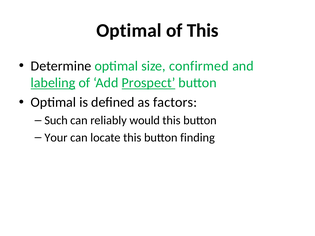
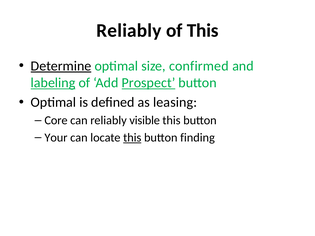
Optimal at (129, 30): Optimal -> Reliably
Determine underline: none -> present
factors: factors -> leasing
Such: Such -> Core
would: would -> visible
this at (132, 138) underline: none -> present
